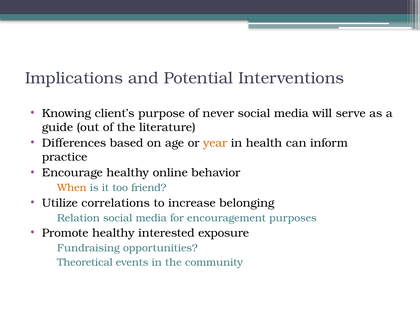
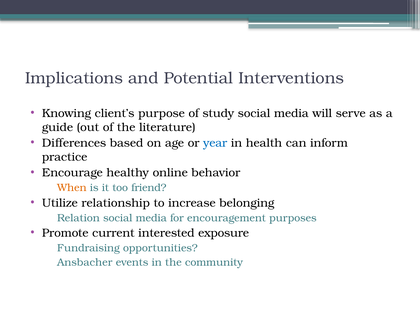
never: never -> study
year colour: orange -> blue
correlations: correlations -> relationship
Promote healthy: healthy -> current
Theoretical: Theoretical -> Ansbacher
